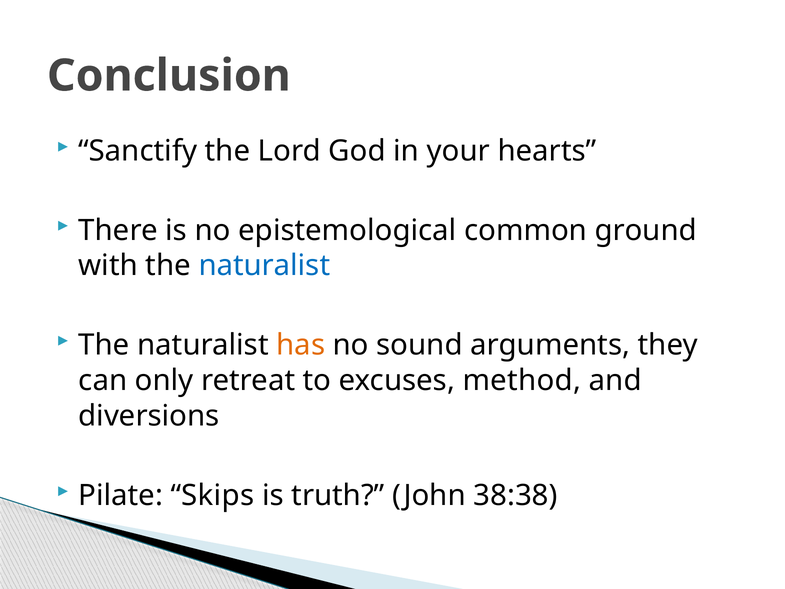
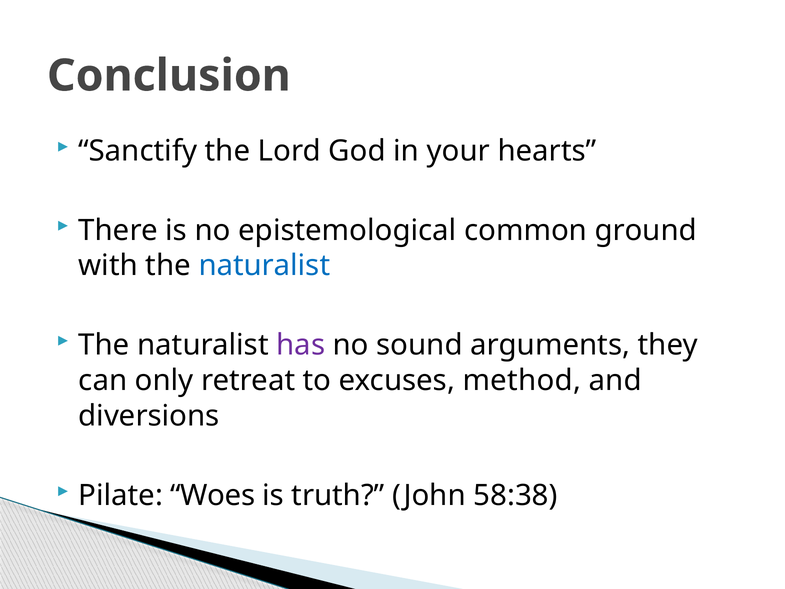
has colour: orange -> purple
Skips: Skips -> Woes
38:38: 38:38 -> 58:38
